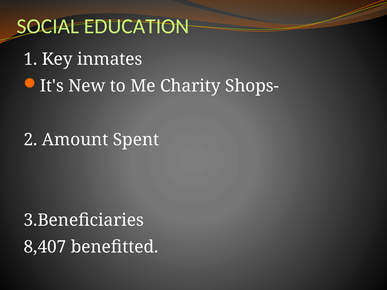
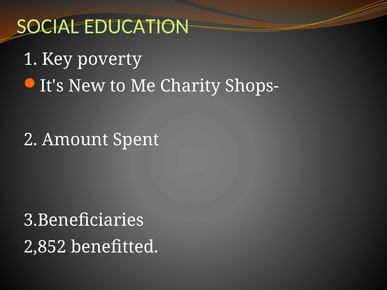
inmates: inmates -> poverty
8,407: 8,407 -> 2,852
